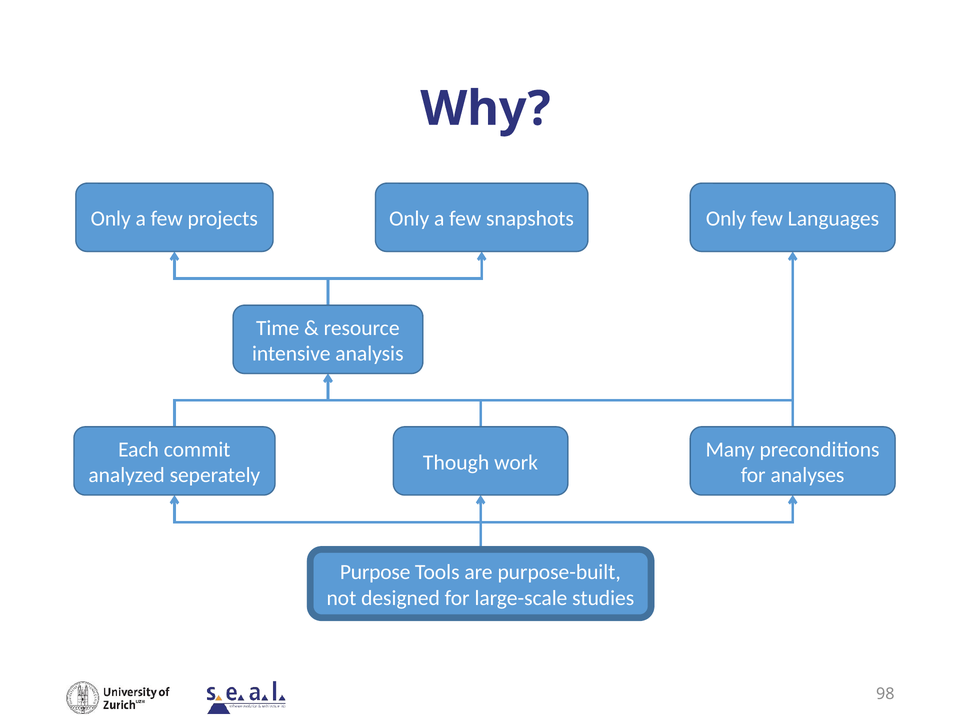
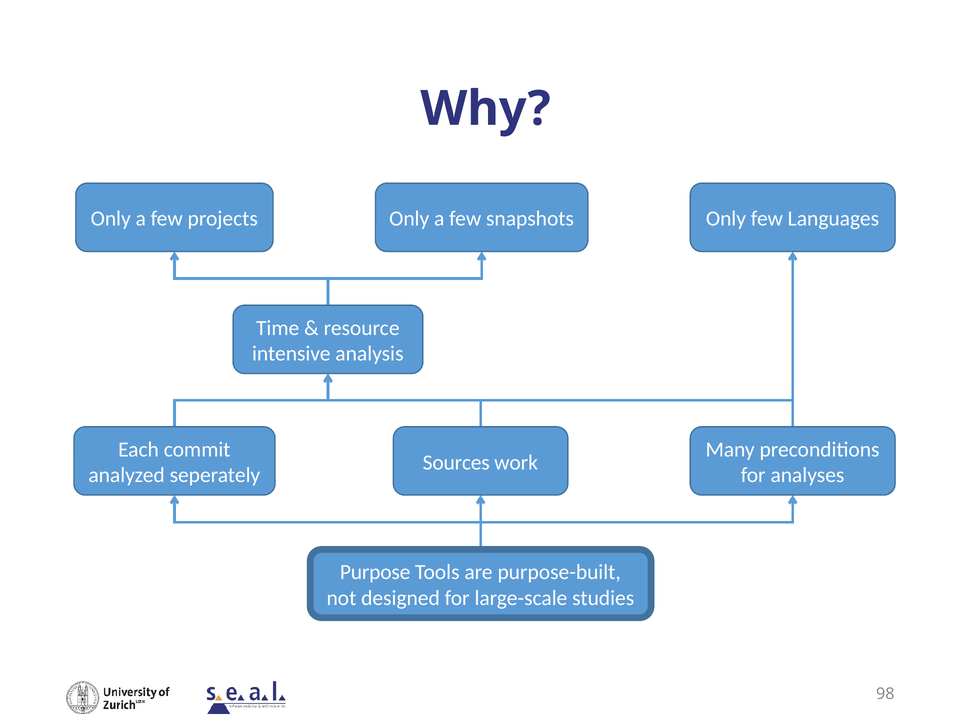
Though: Though -> Sources
